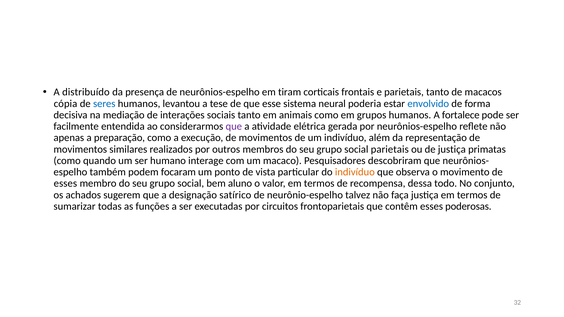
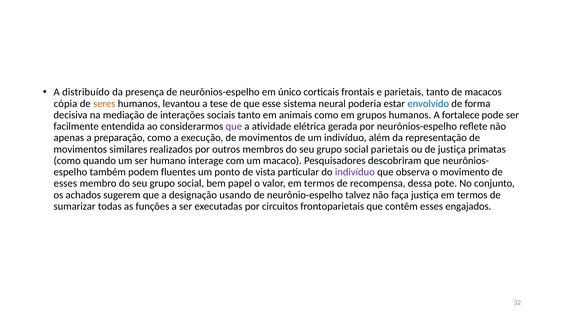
tiram: tiram -> único
seres colour: blue -> orange
focaram: focaram -> fluentes
indivíduo at (355, 172) colour: orange -> purple
aluno: aluno -> papel
todo: todo -> pote
satírico: satírico -> usando
poderosas: poderosas -> engajados
